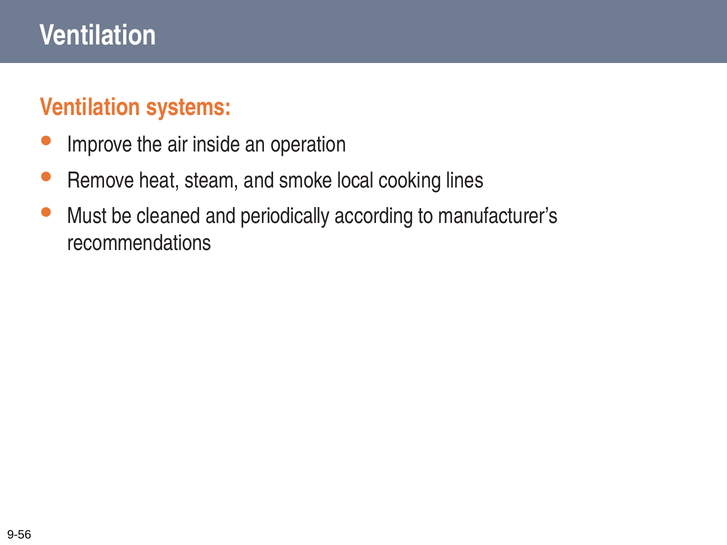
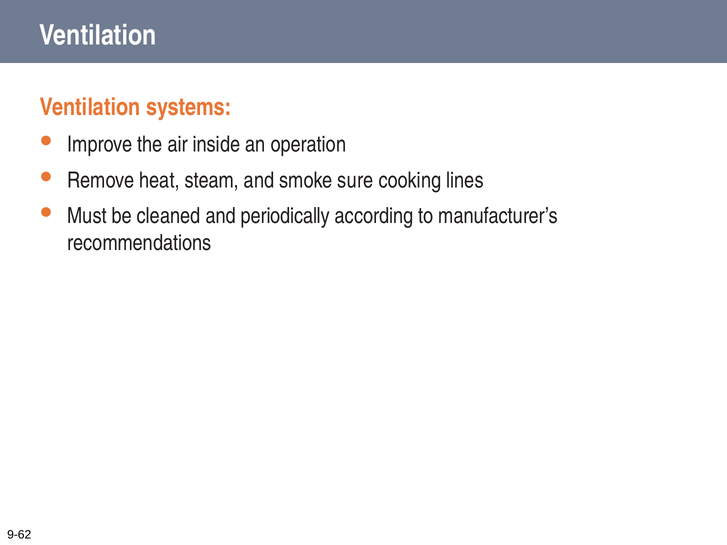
local: local -> sure
9-56: 9-56 -> 9-62
